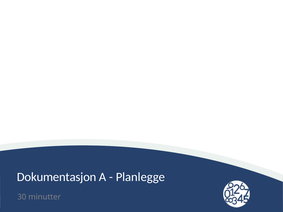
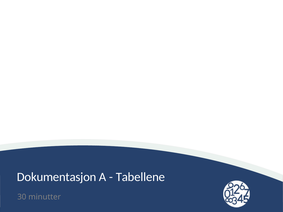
Planlegge: Planlegge -> Tabellene
